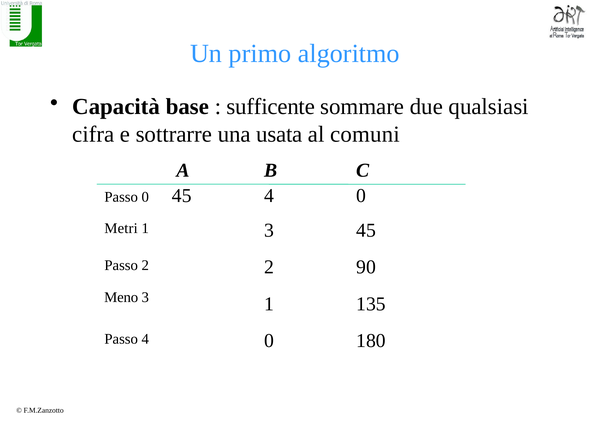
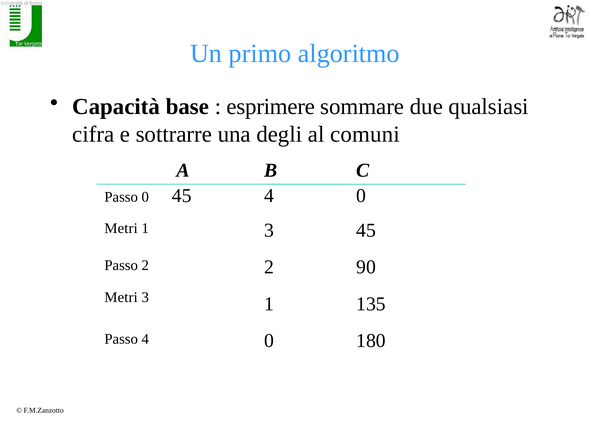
sufficente: sufficente -> esprimere
usata: usata -> degli
Meno at (121, 298): Meno -> Metri
